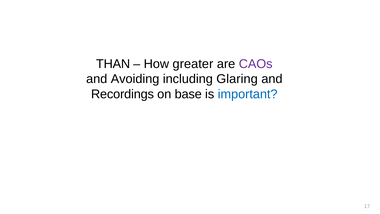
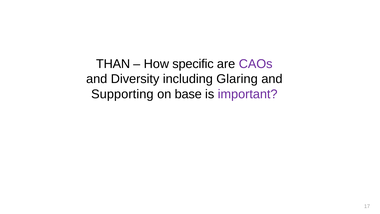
greater: greater -> specific
Avoiding: Avoiding -> Diversity
Recordings: Recordings -> Supporting
important colour: blue -> purple
